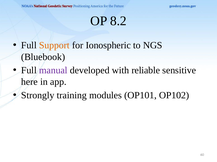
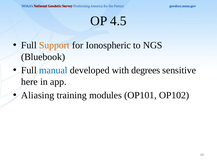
8.2: 8.2 -> 4.5
manual colour: purple -> blue
reliable: reliable -> degrees
Strongly: Strongly -> Aliasing
